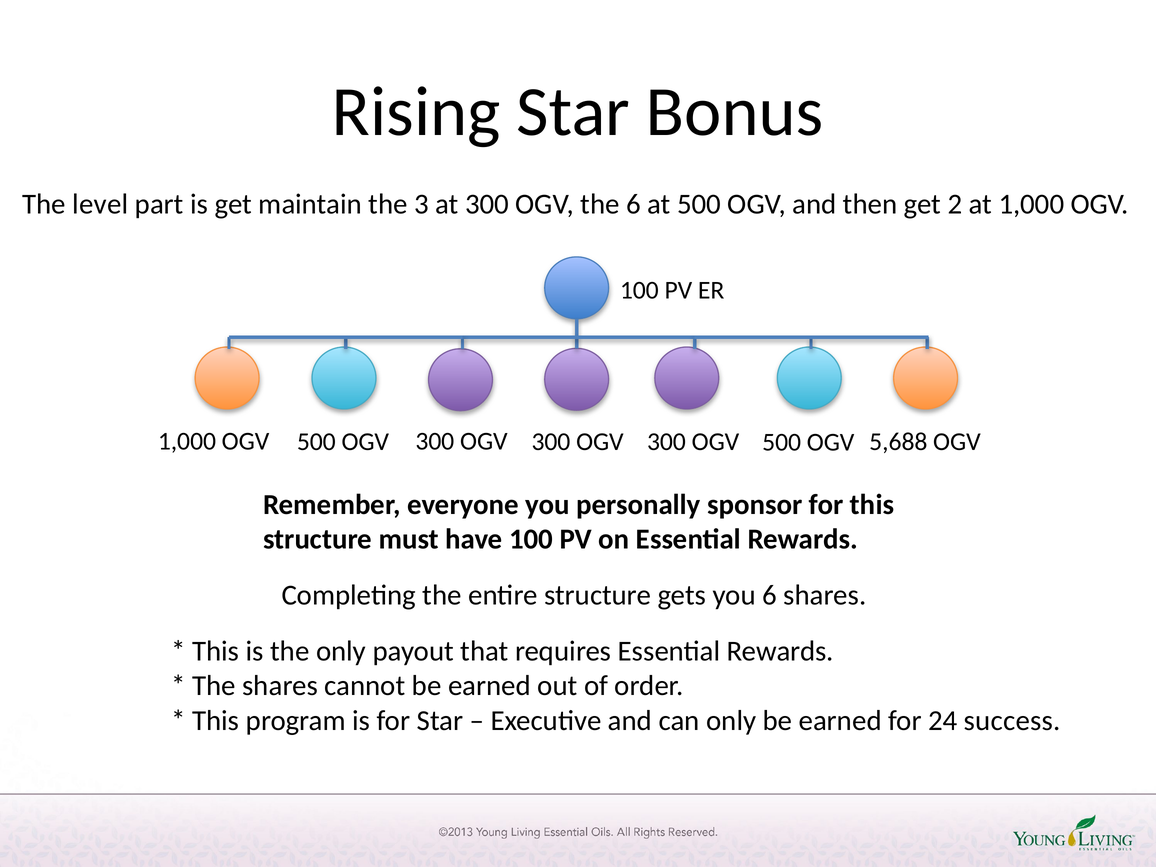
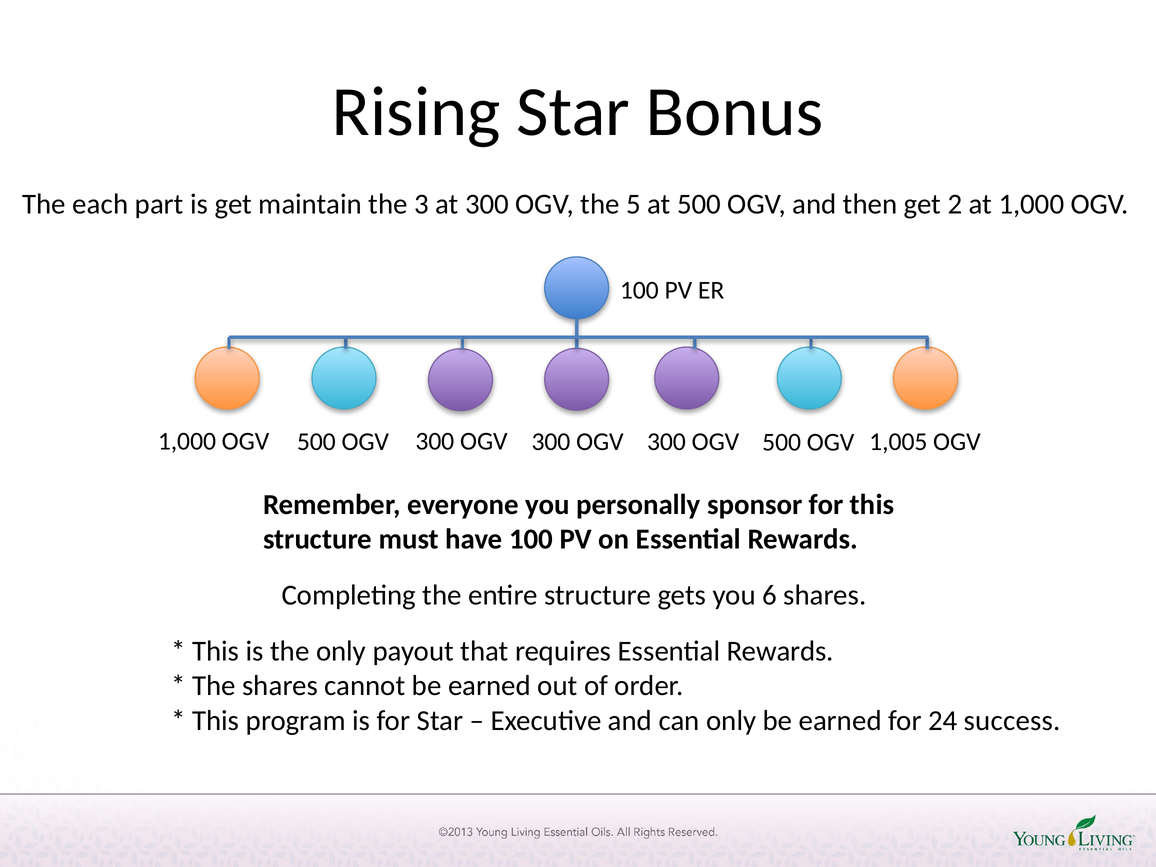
level: level -> each
the 6: 6 -> 5
5,688: 5,688 -> 1,005
